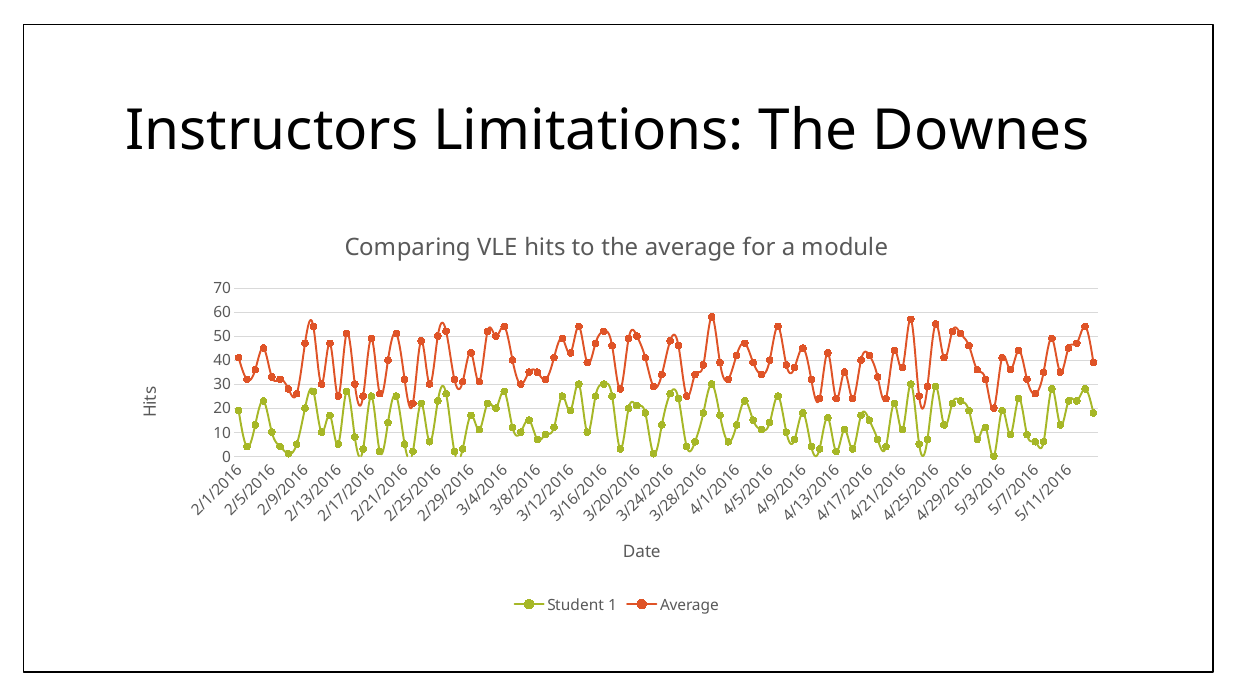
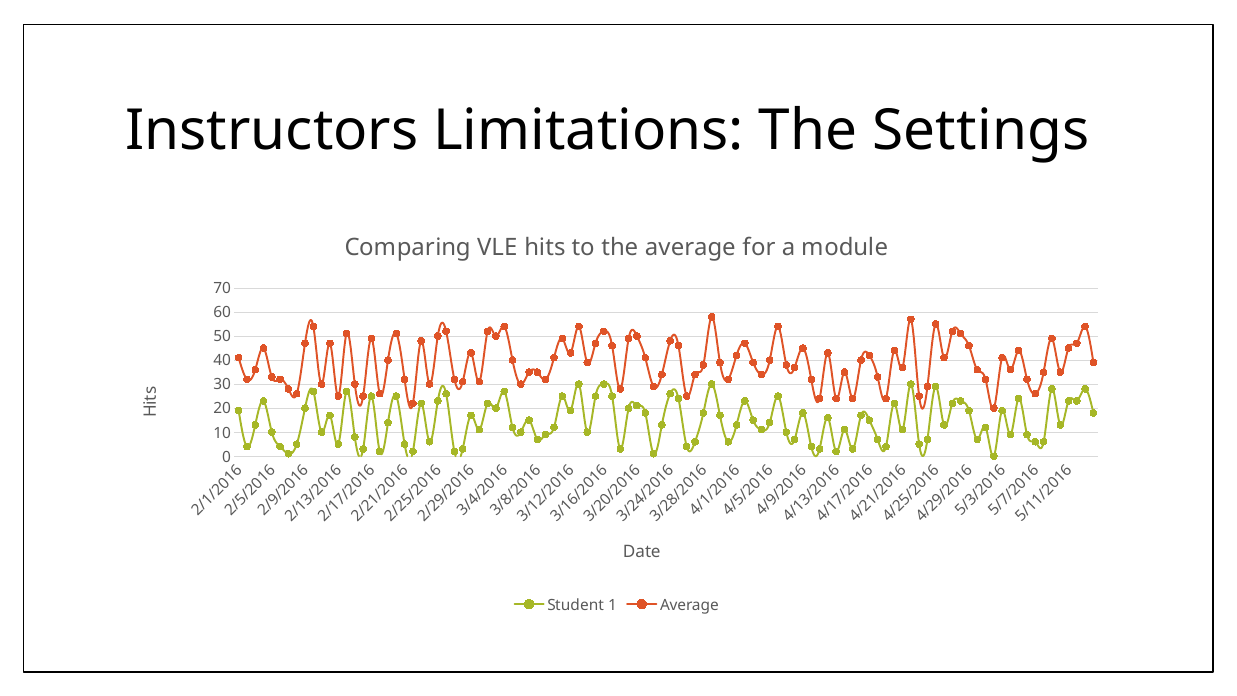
Downes: Downes -> Settings
